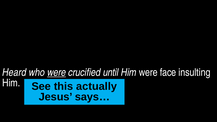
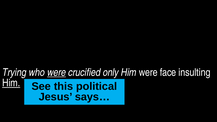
Heard: Heard -> Trying
until: until -> only
Him at (11, 83) underline: none -> present
actually: actually -> political
